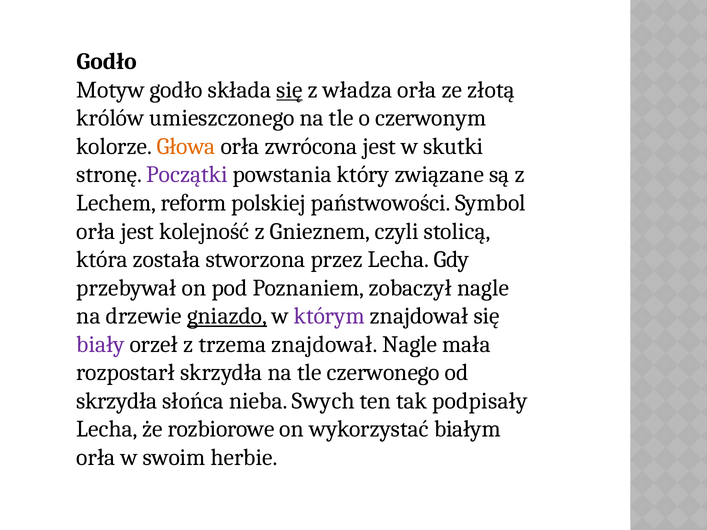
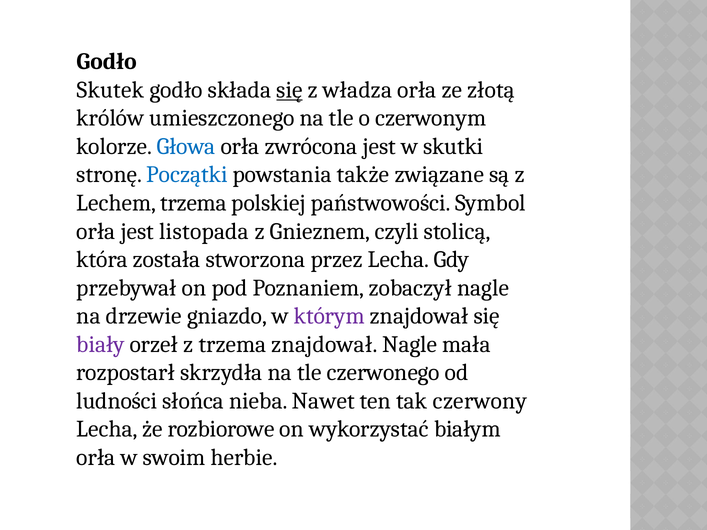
Motyw: Motyw -> Skutek
Głowa colour: orange -> blue
Początki colour: purple -> blue
który: który -> także
Lechem reform: reform -> trzema
kolejność: kolejność -> listopada
gniazdo underline: present -> none
skrzydła at (117, 401): skrzydła -> ludności
Swych: Swych -> Nawet
podpisały: podpisały -> czerwony
